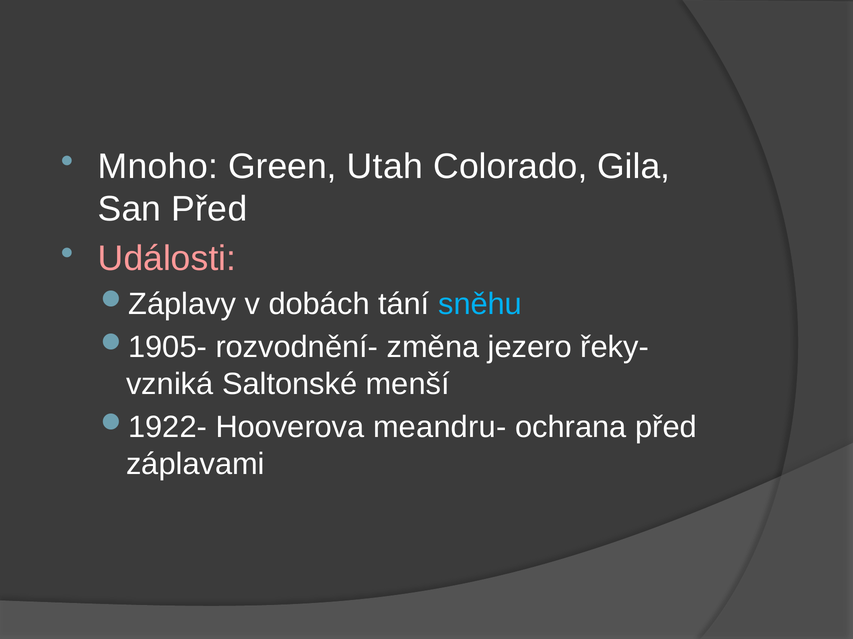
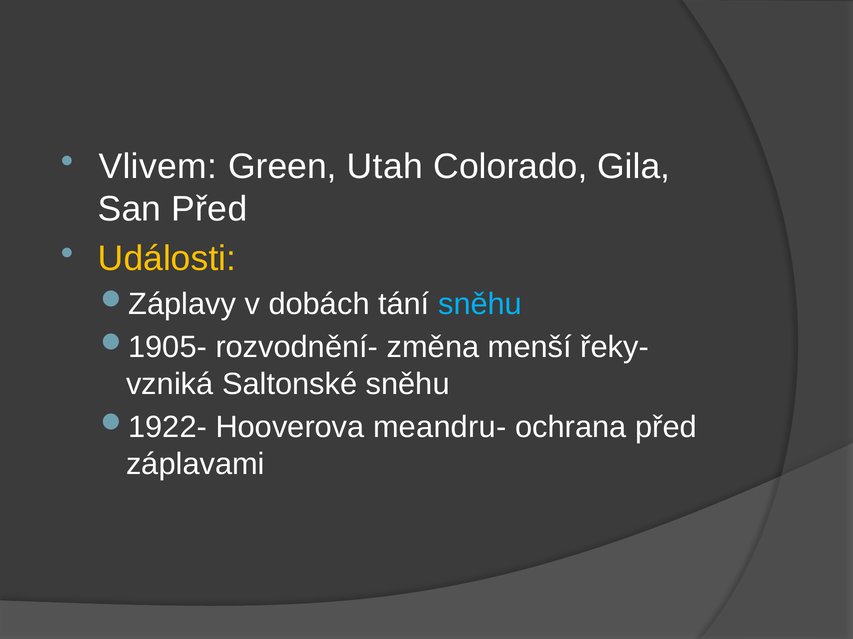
Mnoho: Mnoho -> Vlivem
Události colour: pink -> yellow
jezero: jezero -> menší
Saltonské menší: menší -> sněhu
